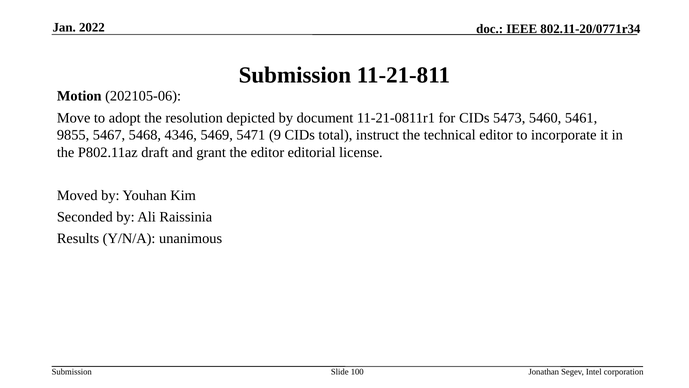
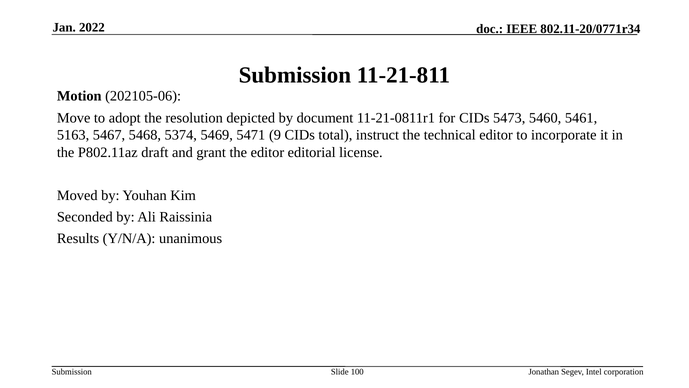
9855: 9855 -> 5163
4346: 4346 -> 5374
